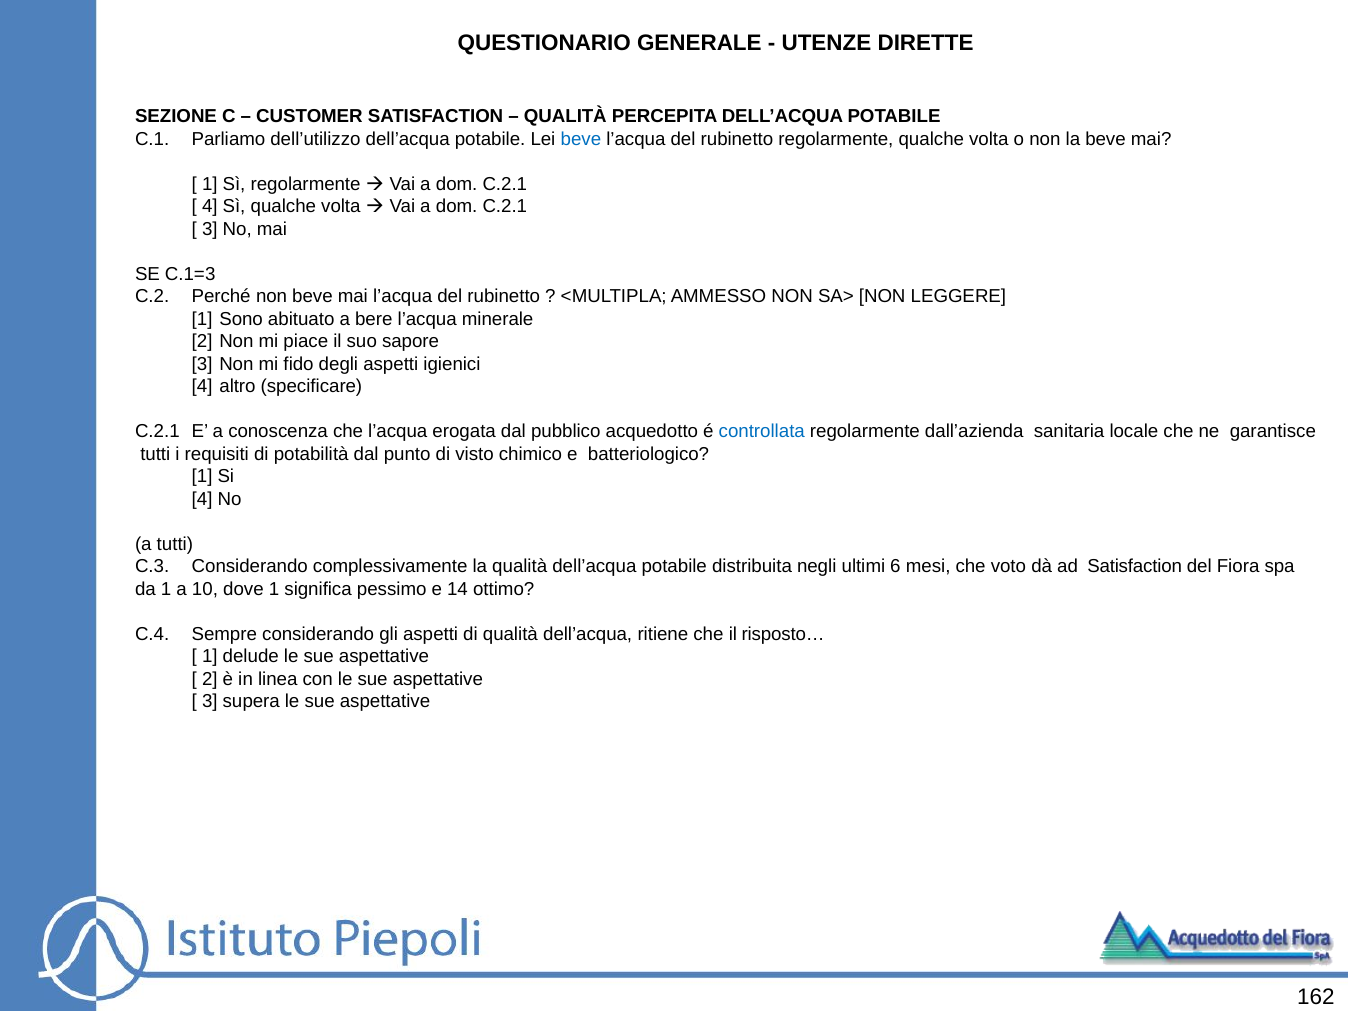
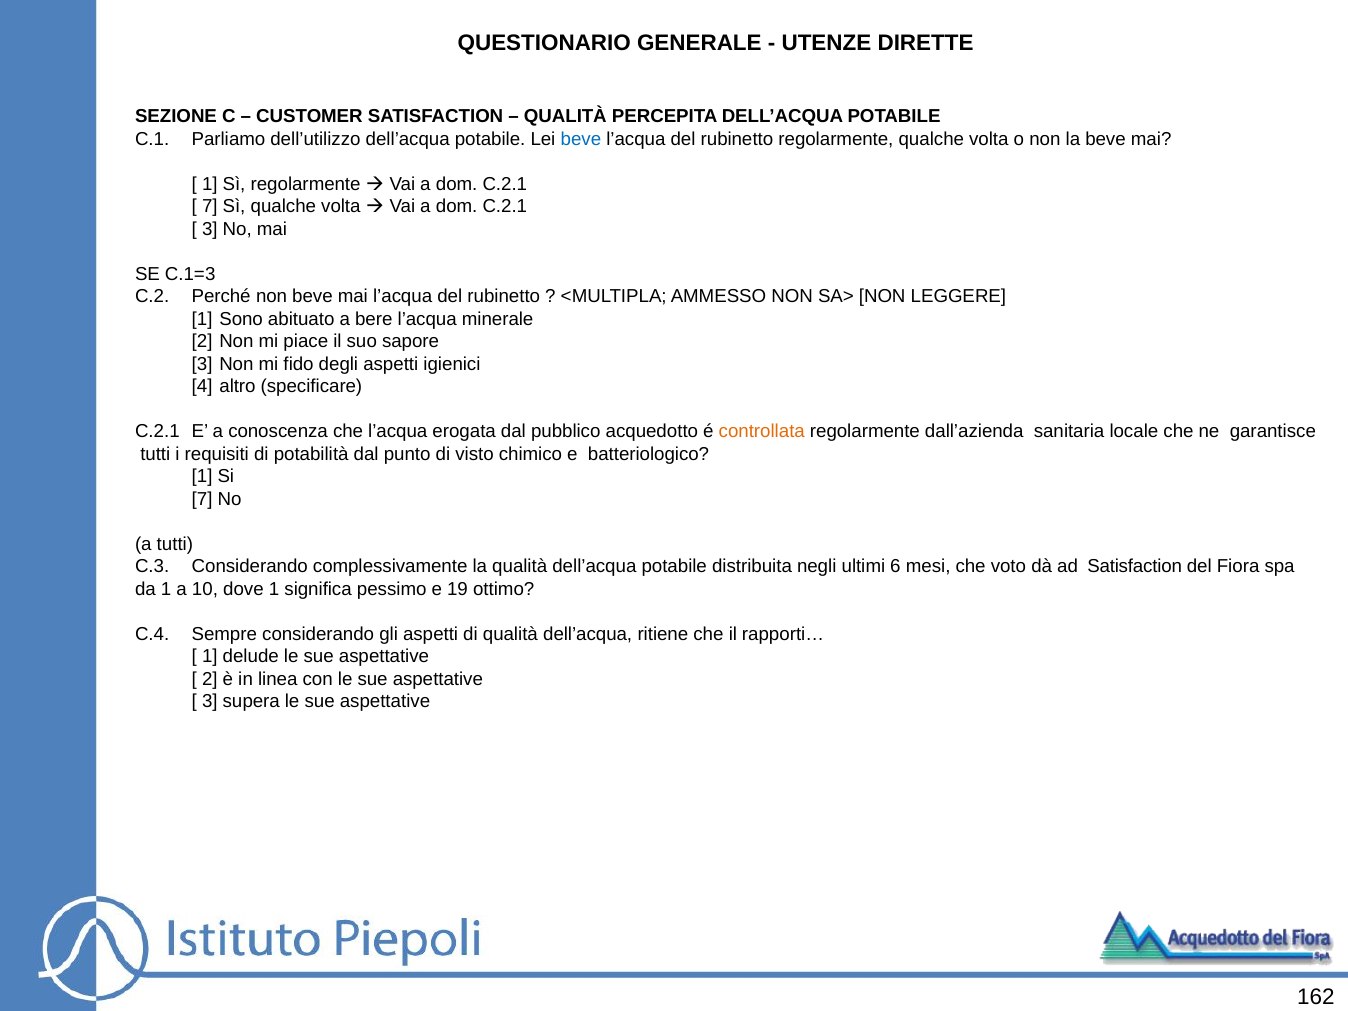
4 at (210, 207): 4 -> 7
controllata colour: blue -> orange
4 at (202, 499): 4 -> 7
14: 14 -> 19
risposto…: risposto… -> rapporti…
